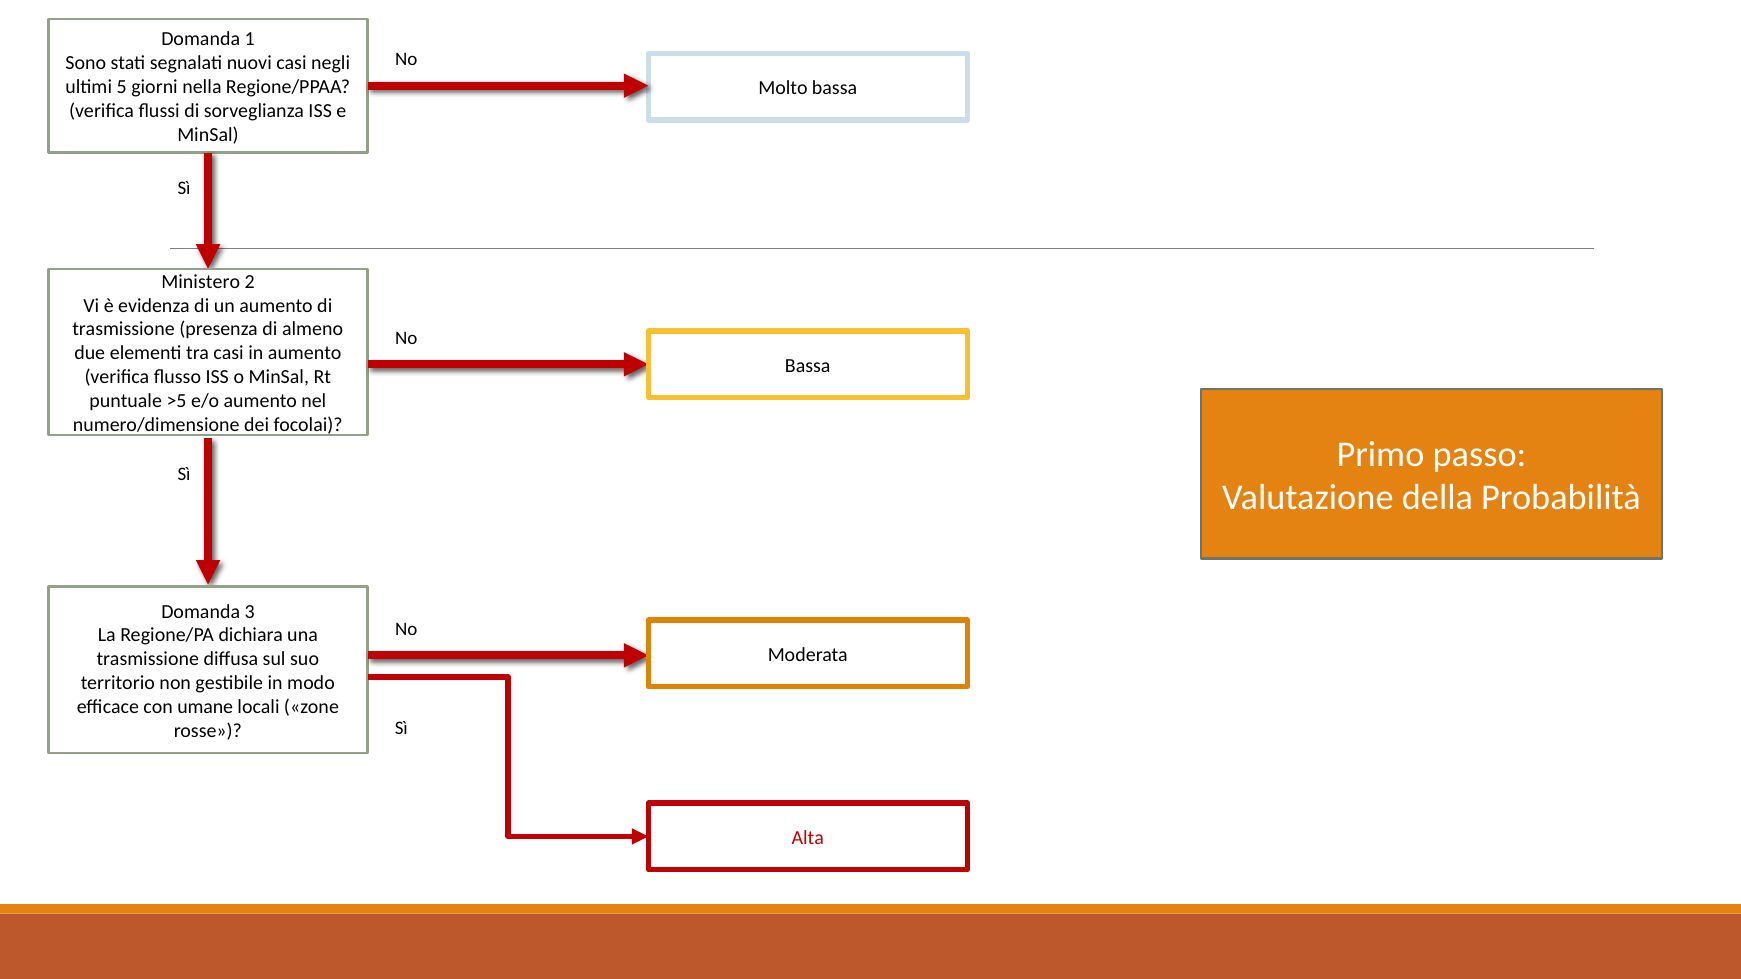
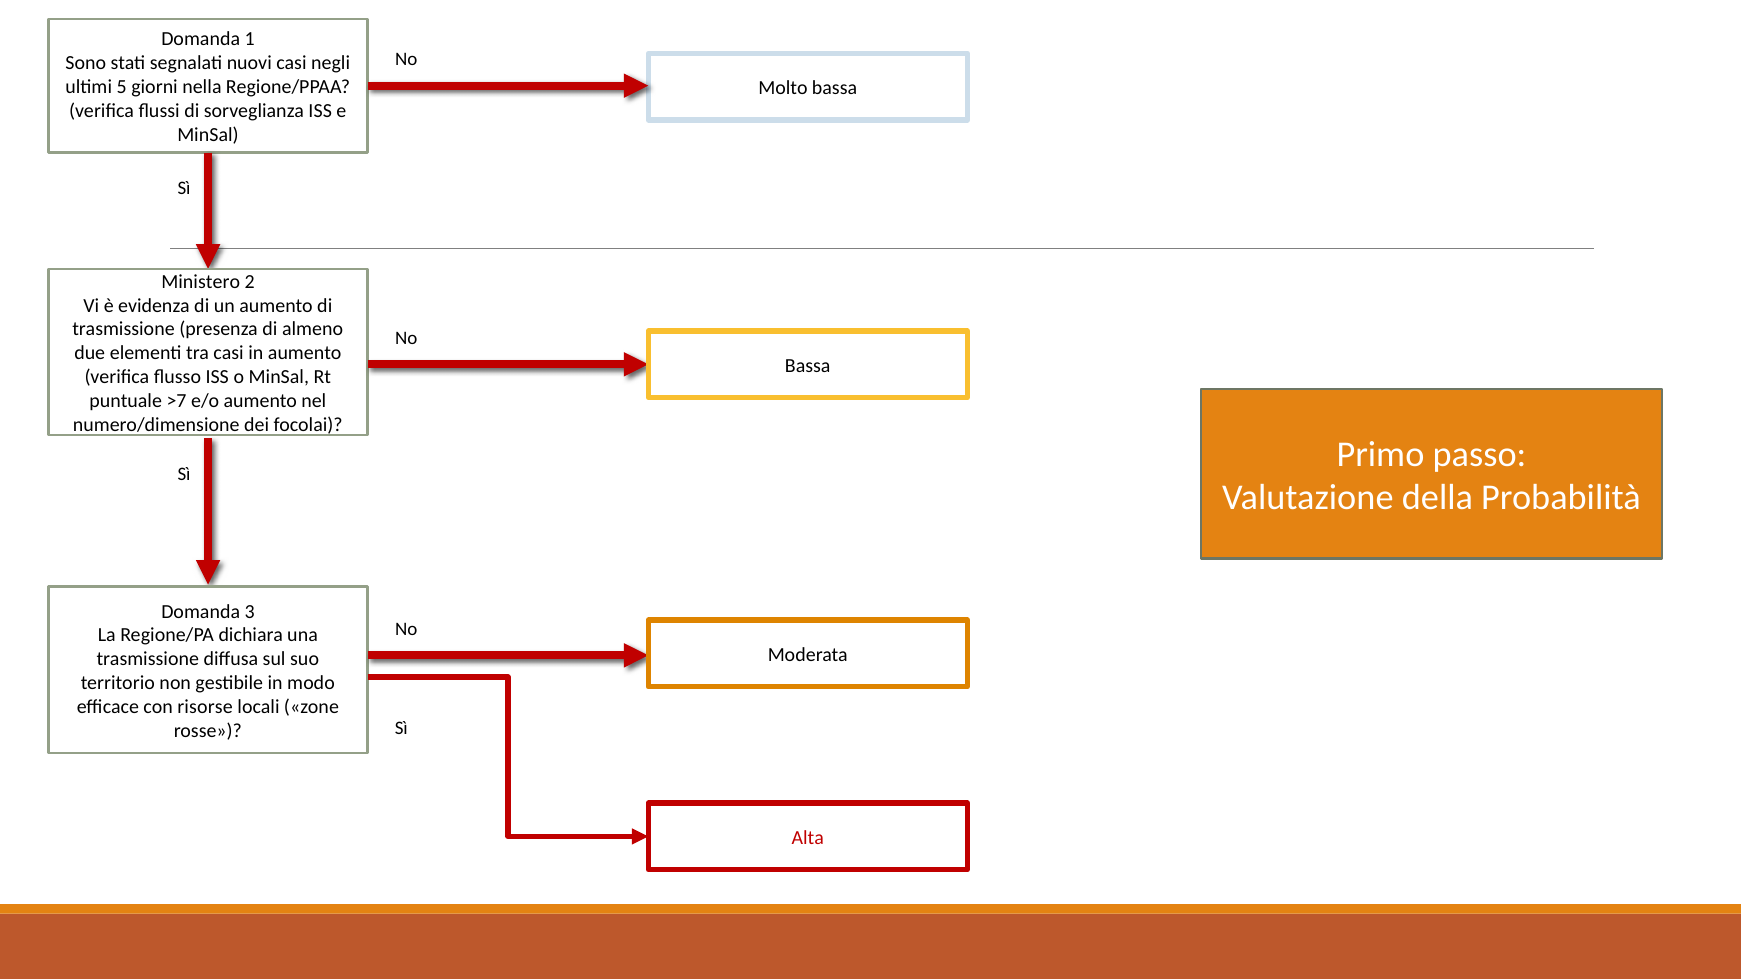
>5: >5 -> >7
umane: umane -> risorse
